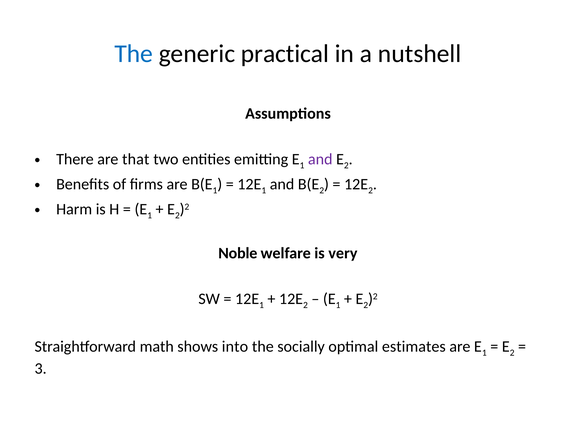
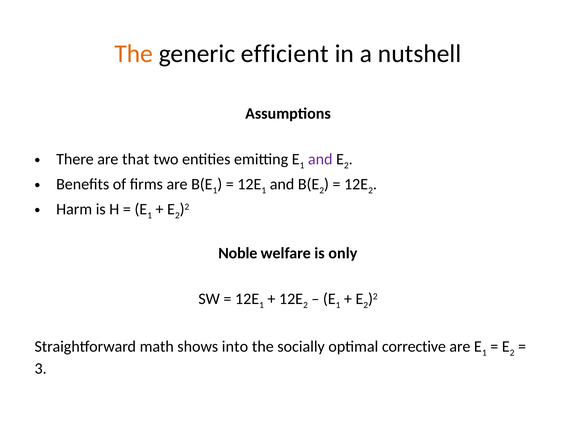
The at (134, 54) colour: blue -> orange
practical: practical -> efficient
very: very -> only
estimates: estimates -> corrective
